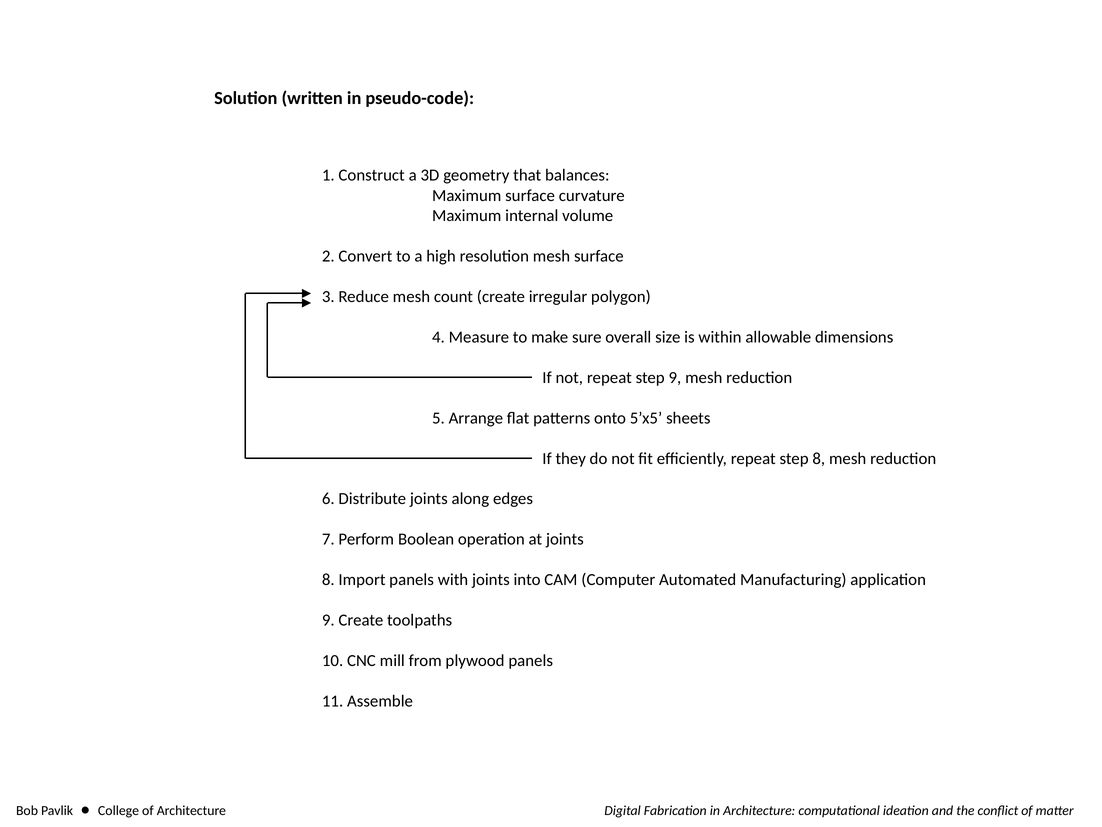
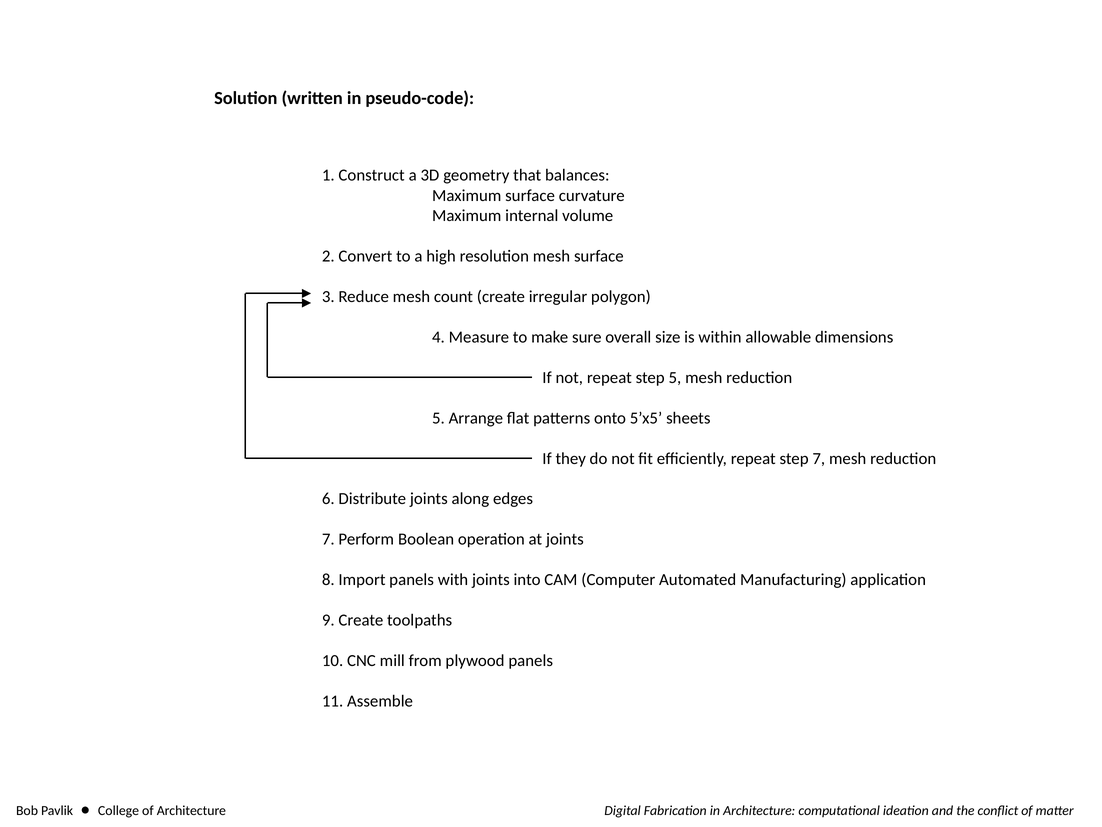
step 9: 9 -> 5
step 8: 8 -> 7
